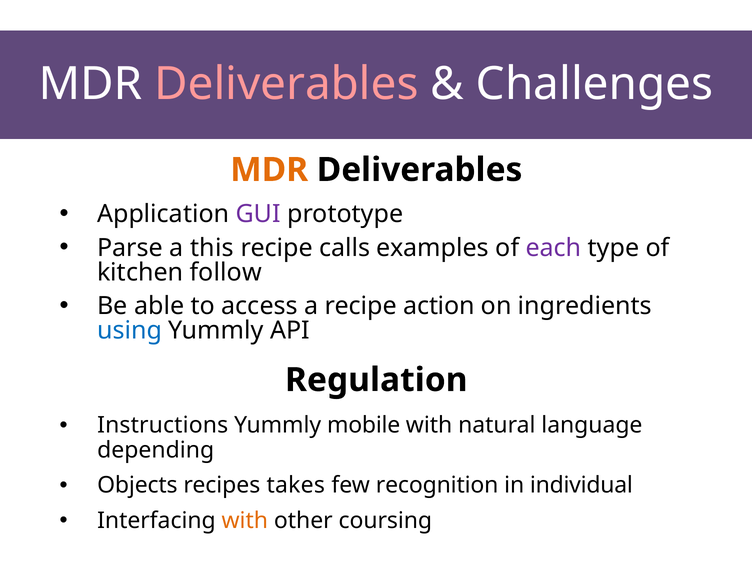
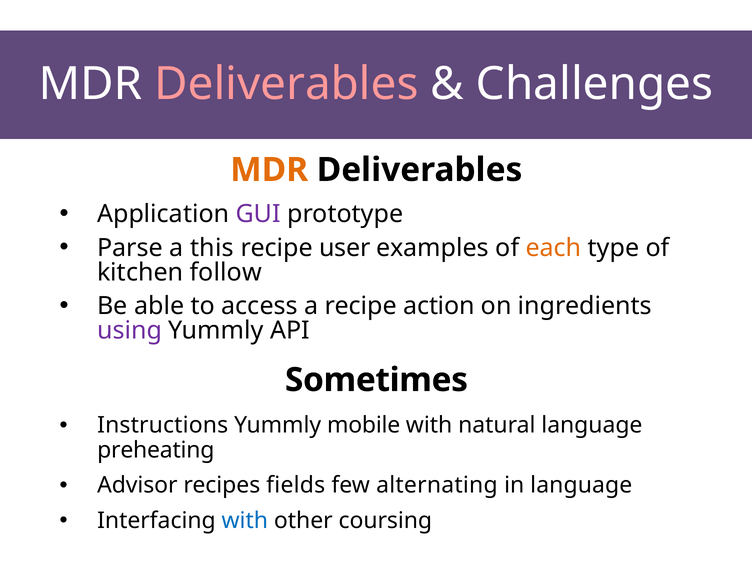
calls: calls -> user
each colour: purple -> orange
using colour: blue -> purple
Regulation: Regulation -> Sometimes
depending: depending -> preheating
Objects: Objects -> Advisor
takes: takes -> fields
recognition: recognition -> alternating
in individual: individual -> language
with at (245, 521) colour: orange -> blue
